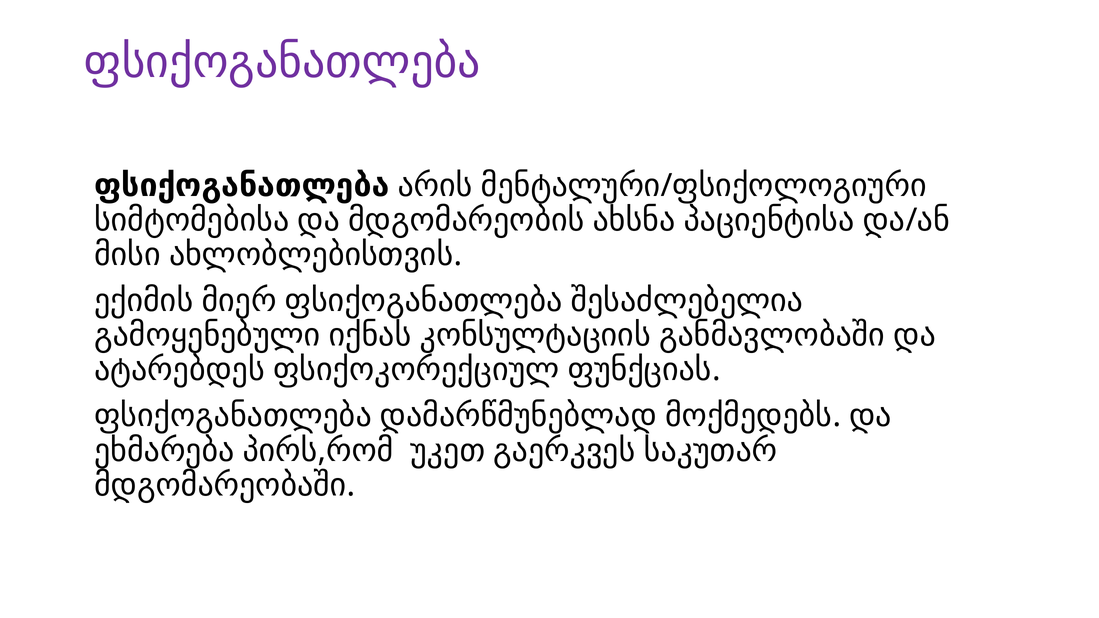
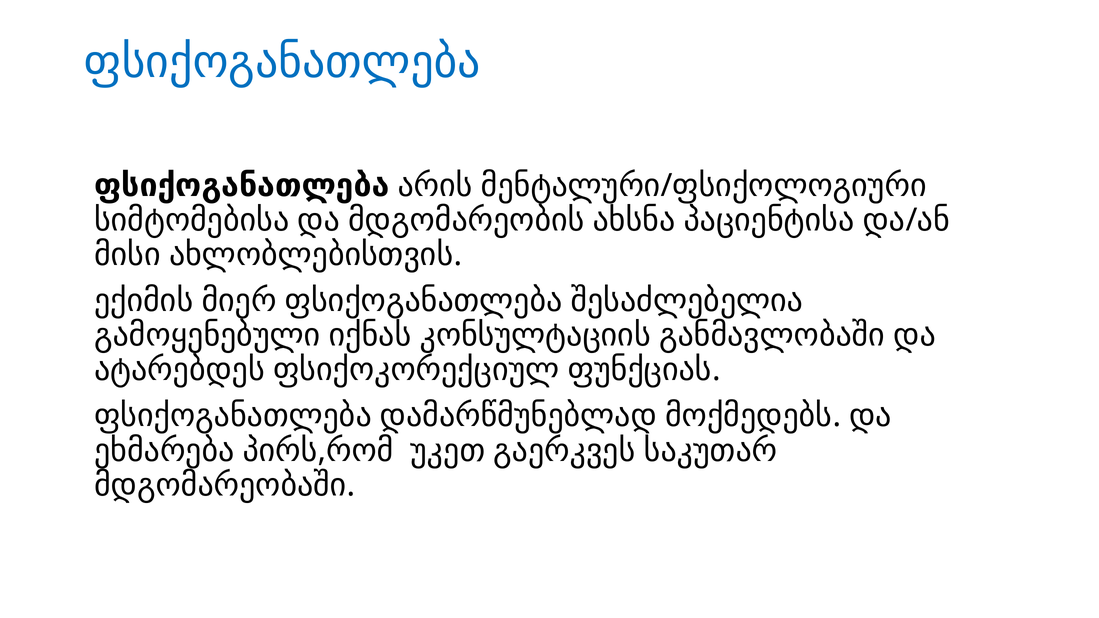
ფსიქოგანათლება at (282, 62) colour: purple -> blue
